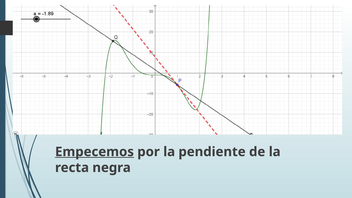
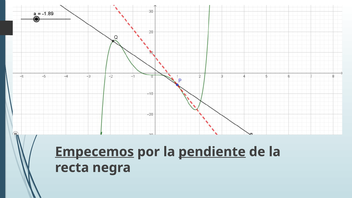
pendiente underline: none -> present
